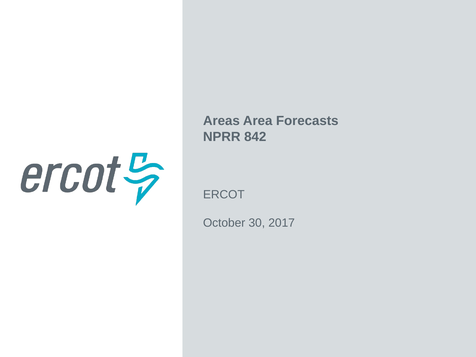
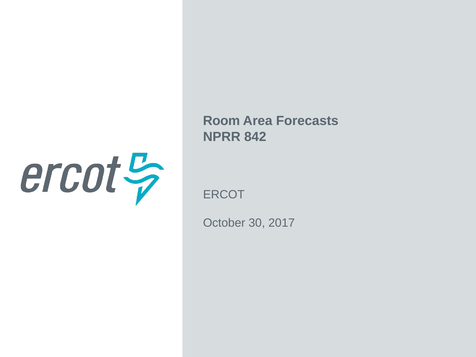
Areas: Areas -> Room
